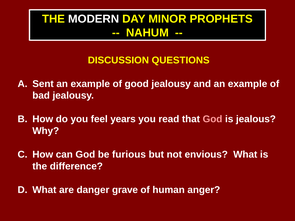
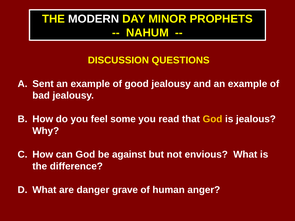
years: years -> some
God at (213, 119) colour: pink -> yellow
furious: furious -> against
